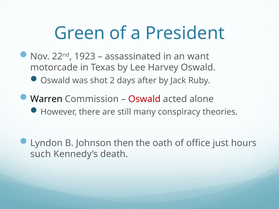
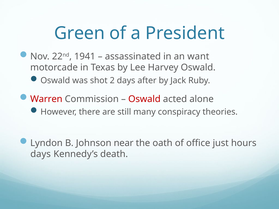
1923: 1923 -> 1941
Warren colour: black -> red
then: then -> near
such at (41, 154): such -> days
